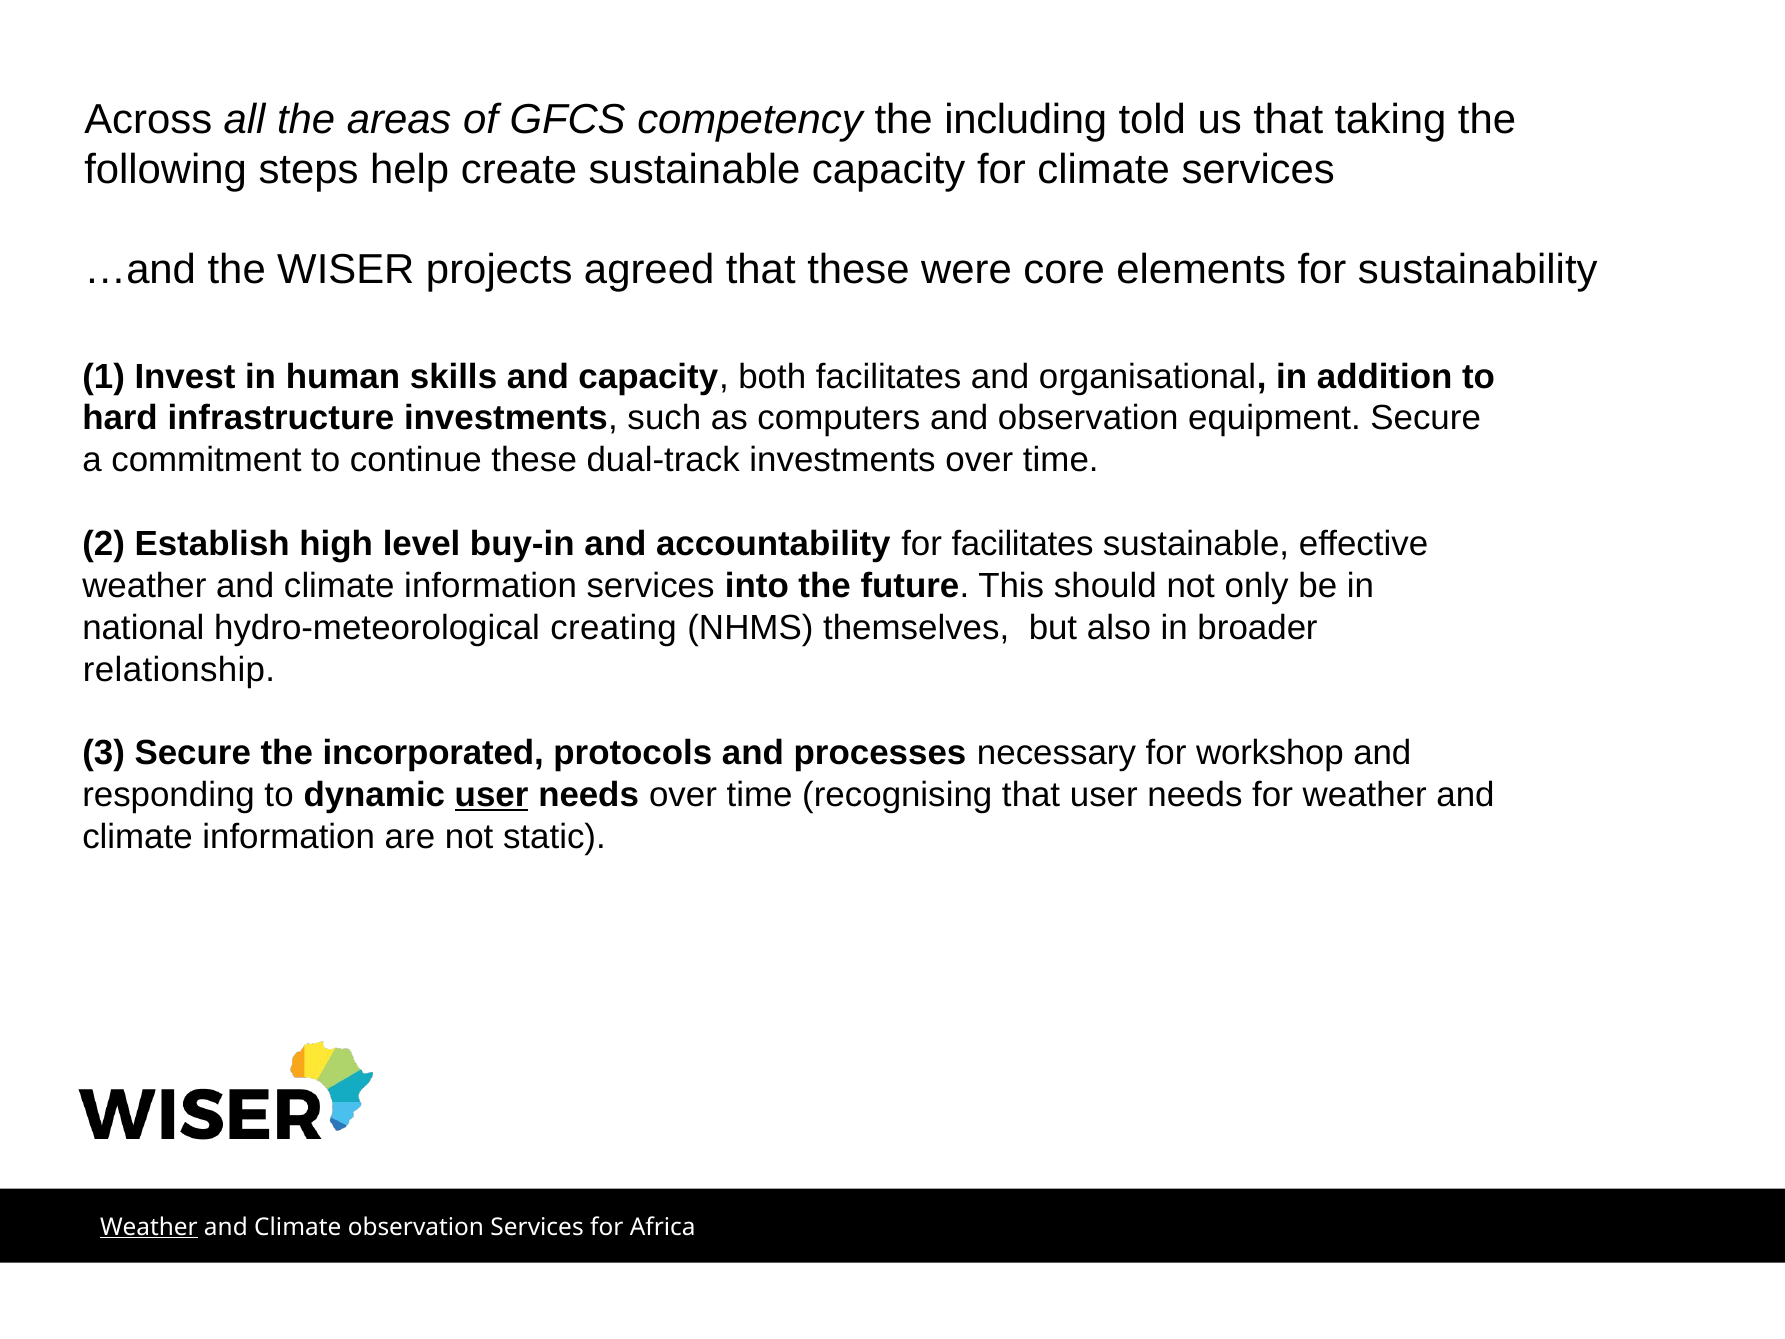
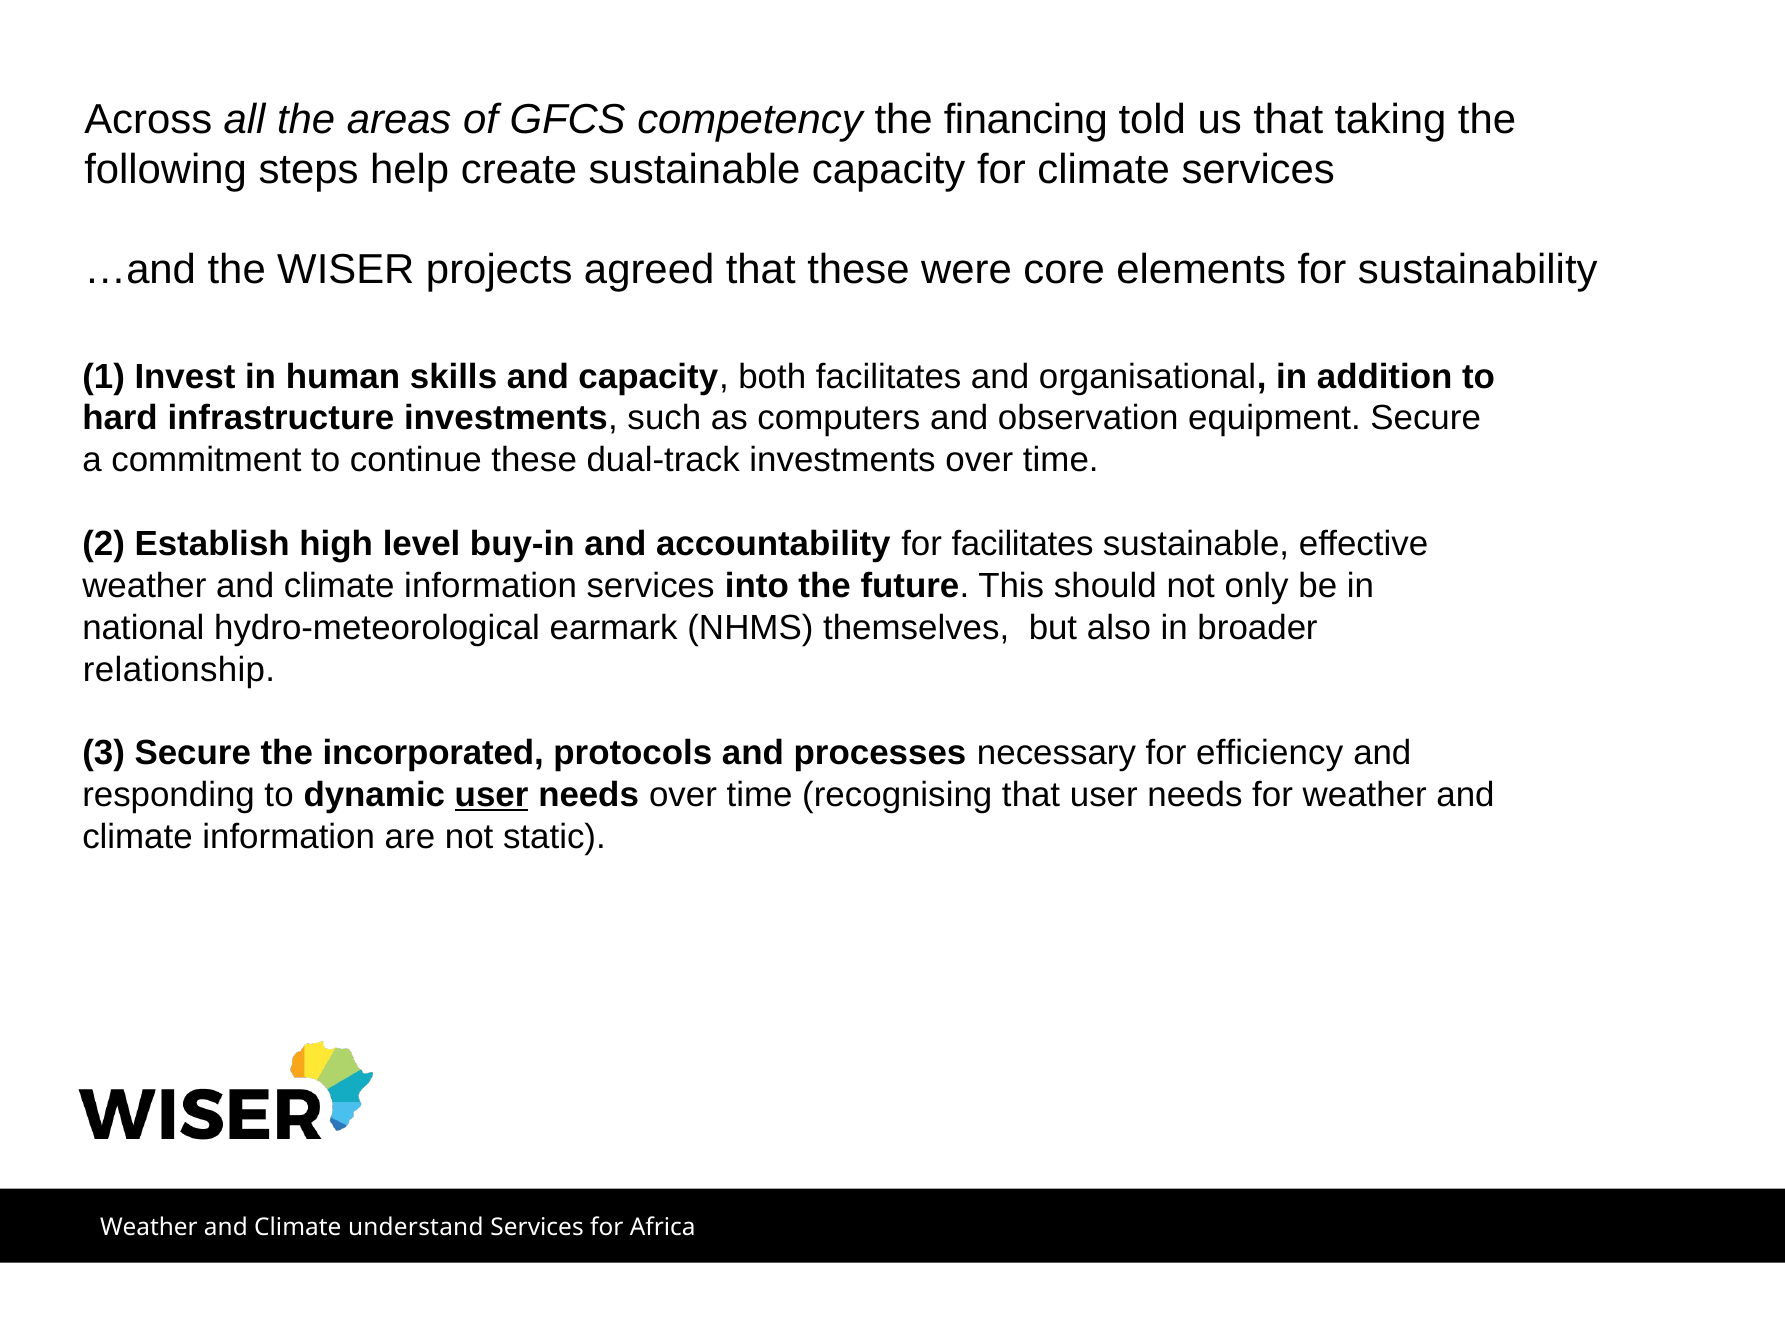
including: including -> financing
creating: creating -> earmark
workshop: workshop -> efficiency
Weather at (149, 1227) underline: present -> none
Climate observation: observation -> understand
